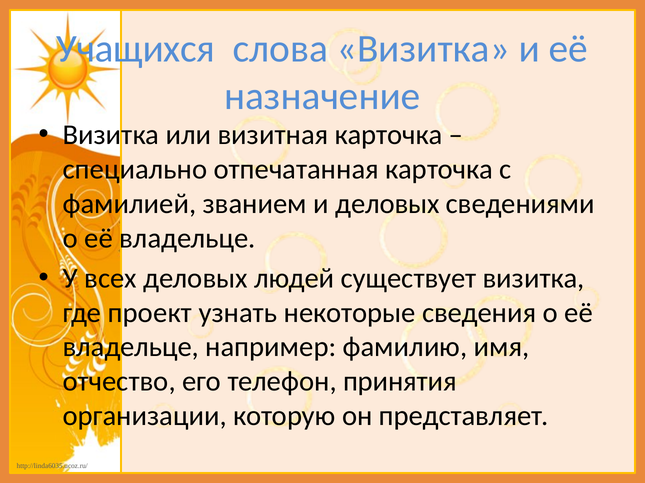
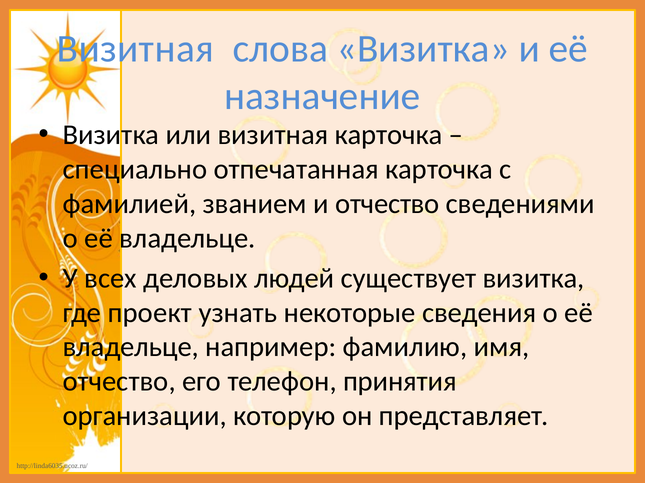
Учащихся at (136, 49): Учащихся -> Визитная
и деловых: деловых -> отчество
